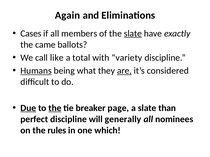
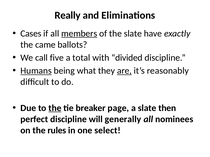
Again: Again -> Really
members underline: none -> present
slate at (133, 34) underline: present -> none
like: like -> five
variety: variety -> divided
considered: considered -> reasonably
Due underline: present -> none
than: than -> then
which: which -> select
